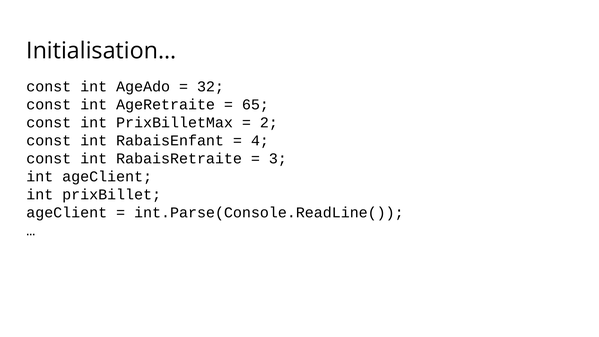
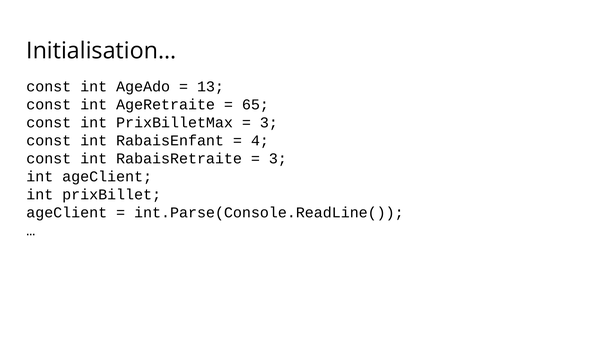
32: 32 -> 13
2 at (269, 123): 2 -> 3
